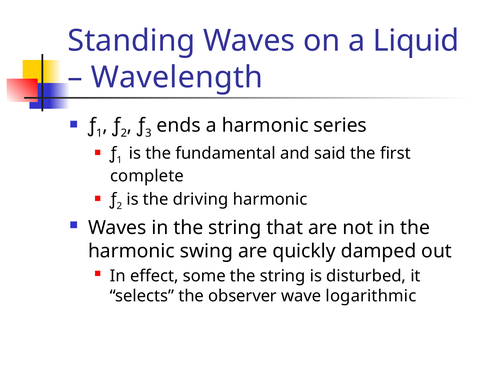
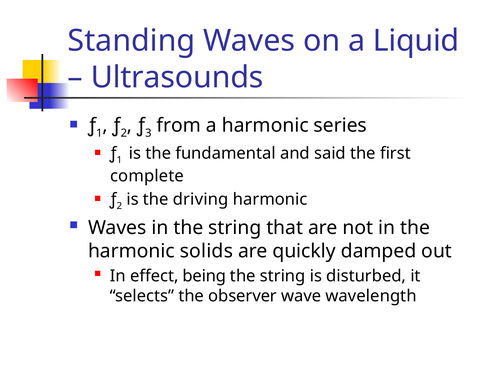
Wavelength: Wavelength -> Ultrasounds
ends: ends -> from
swing: swing -> solids
some: some -> being
logarithmic: logarithmic -> wavelength
